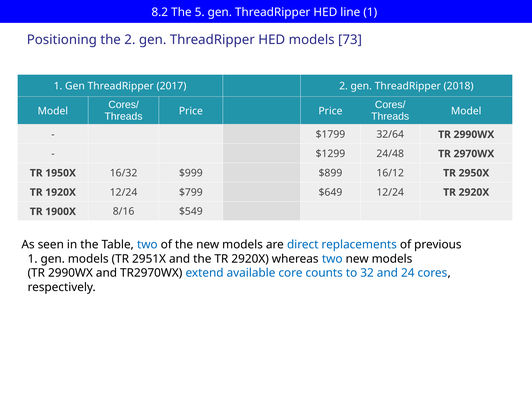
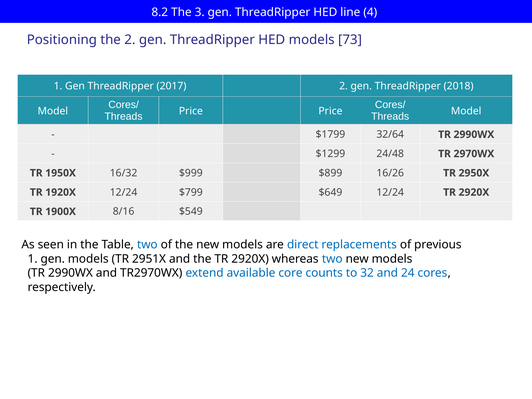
5: 5 -> 3
line 1: 1 -> 4
16/12: 16/12 -> 16/26
